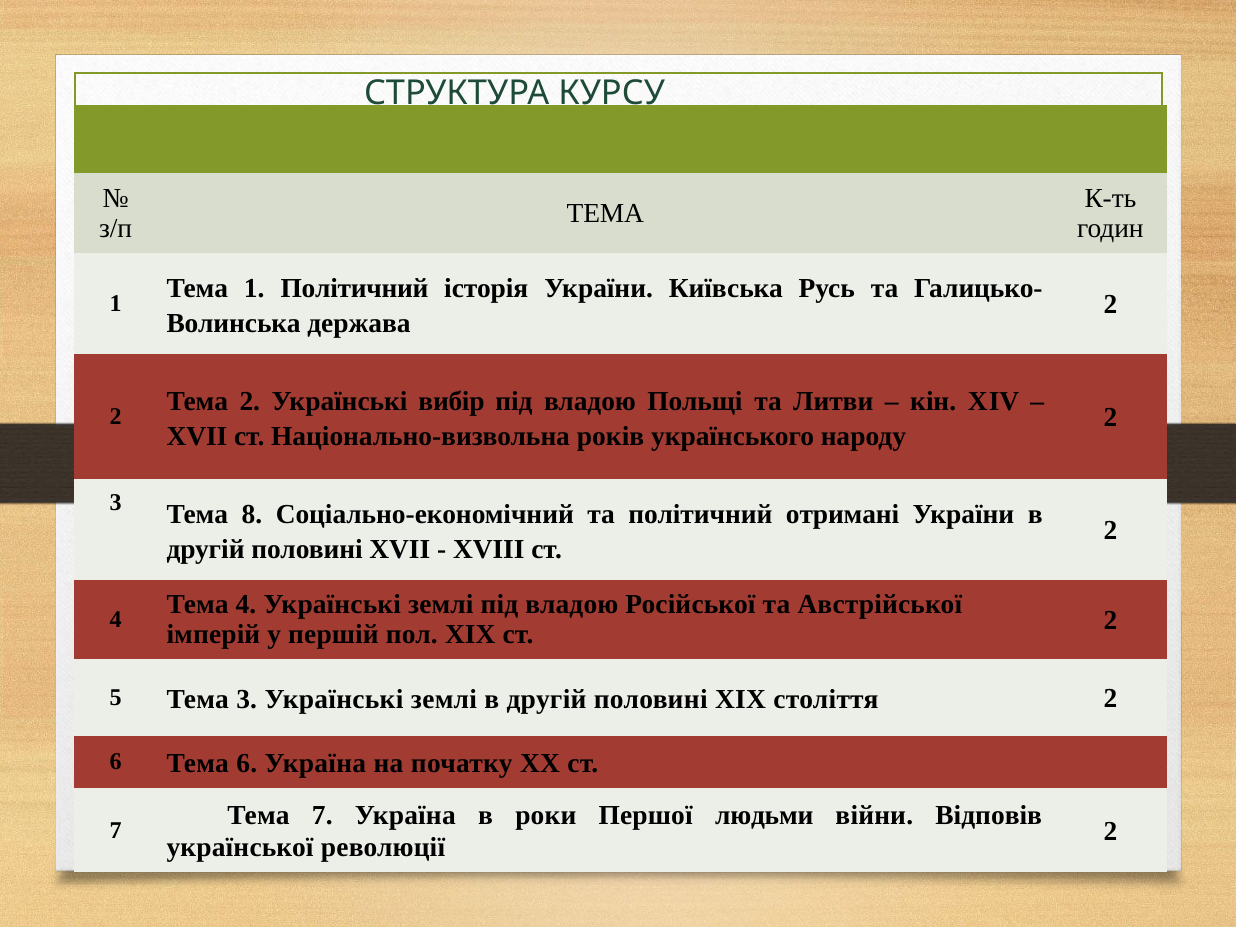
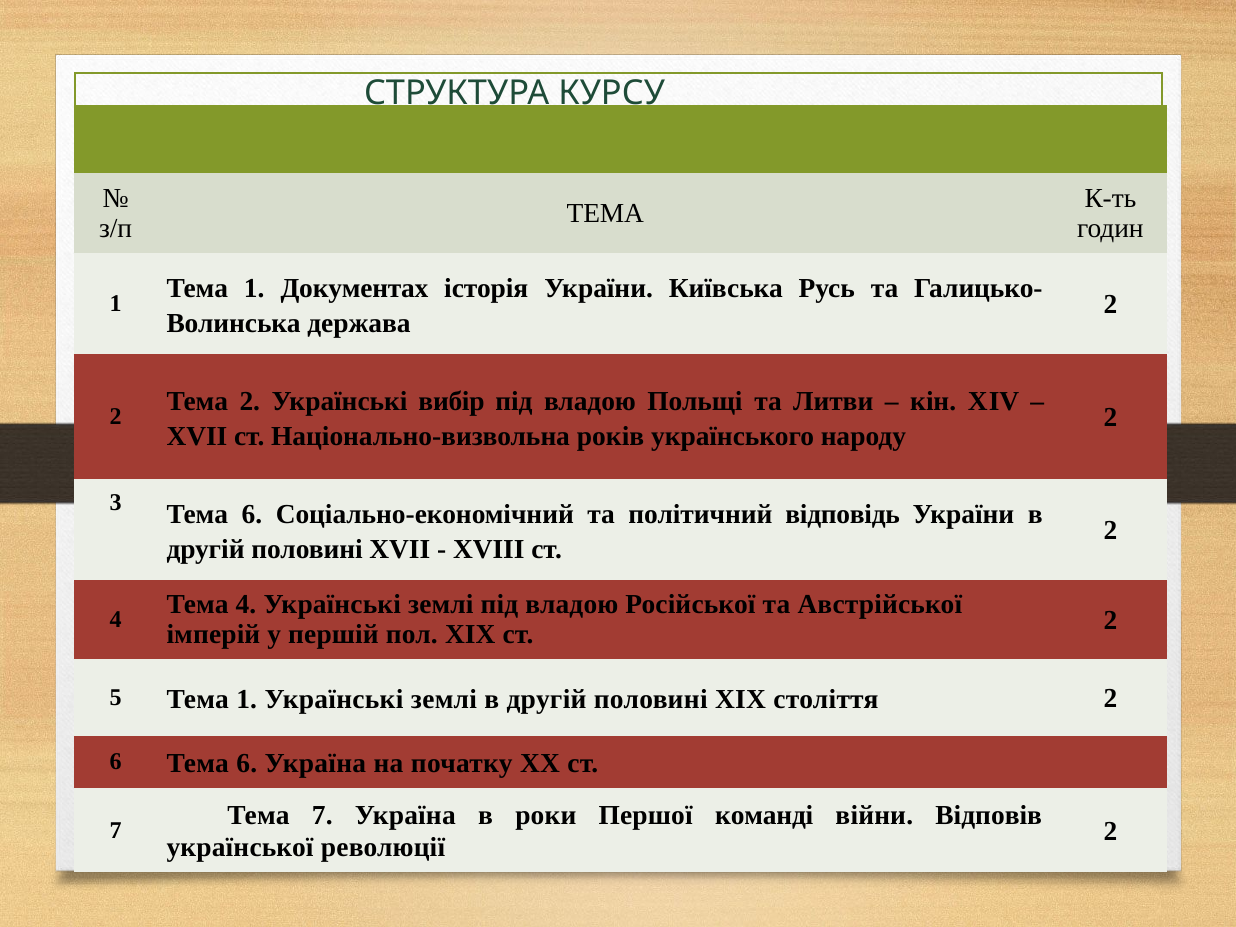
1 Політичний: Політичний -> Документах
3 Тема 8: 8 -> 6
отримані: отримані -> відповідь
5 Тема 3: 3 -> 1
людьми: людьми -> команді
